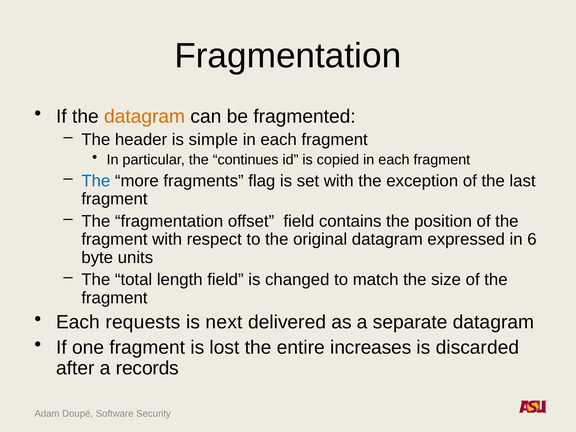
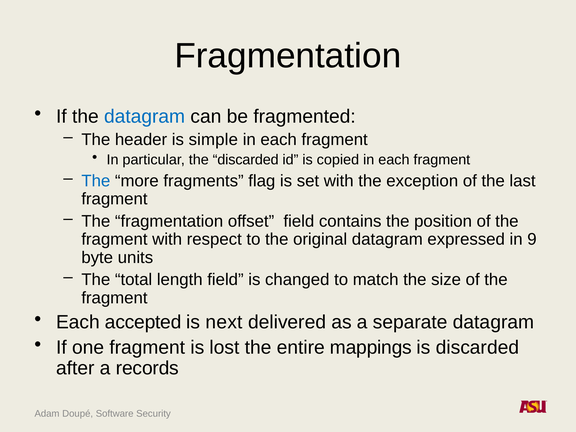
datagram at (145, 117) colour: orange -> blue
the continues: continues -> discarded
6: 6 -> 9
requests: requests -> accepted
increases: increases -> mappings
